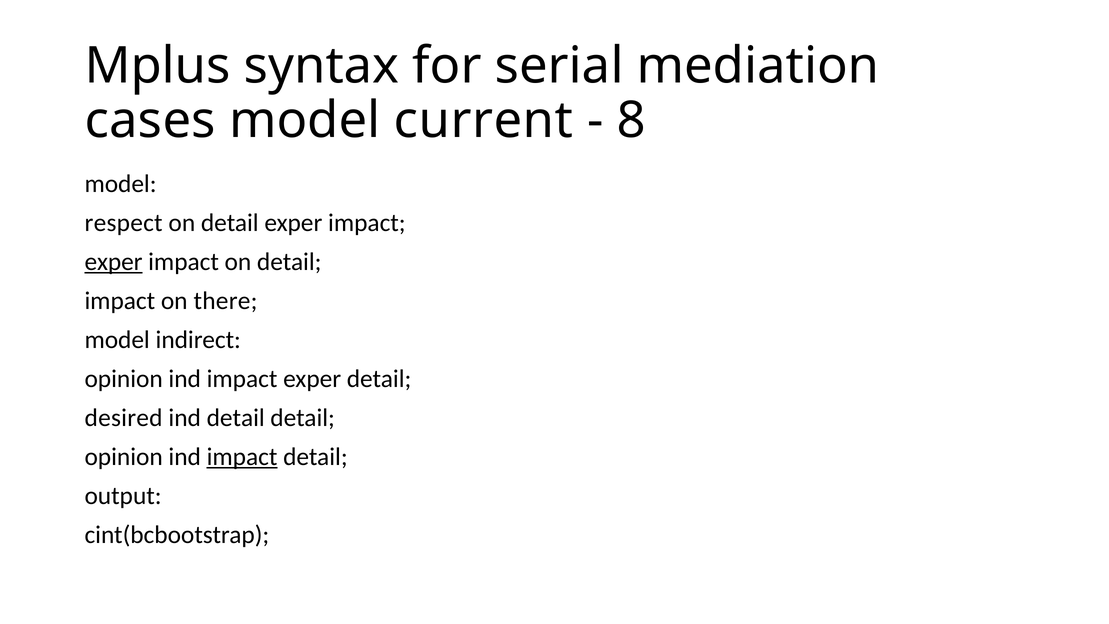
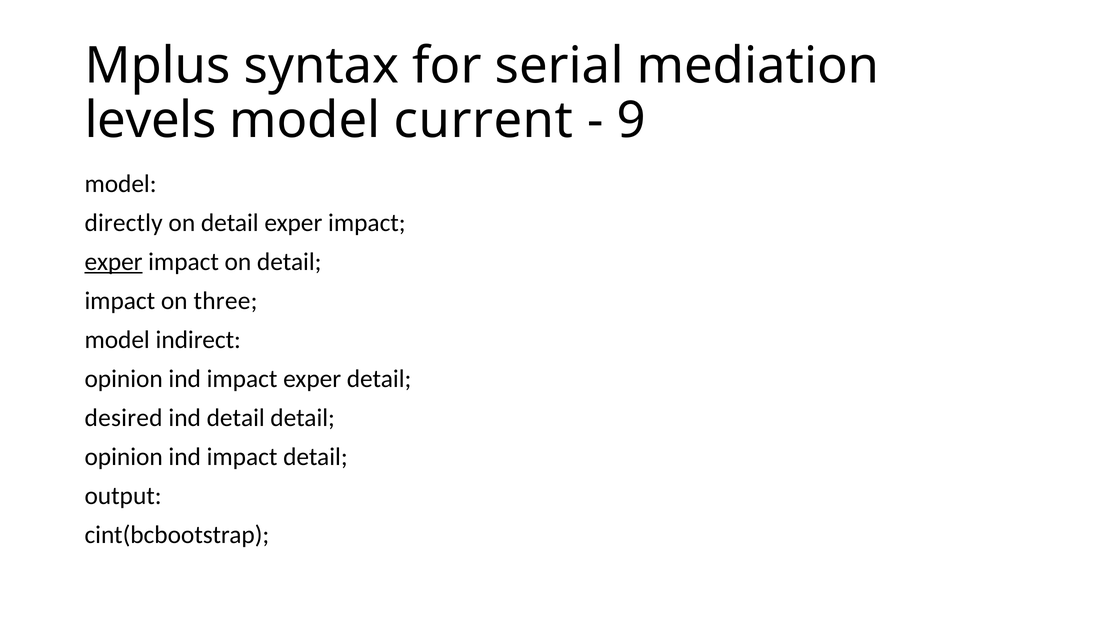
cases: cases -> levels
8: 8 -> 9
respect: respect -> directly
there: there -> three
impact at (242, 457) underline: present -> none
